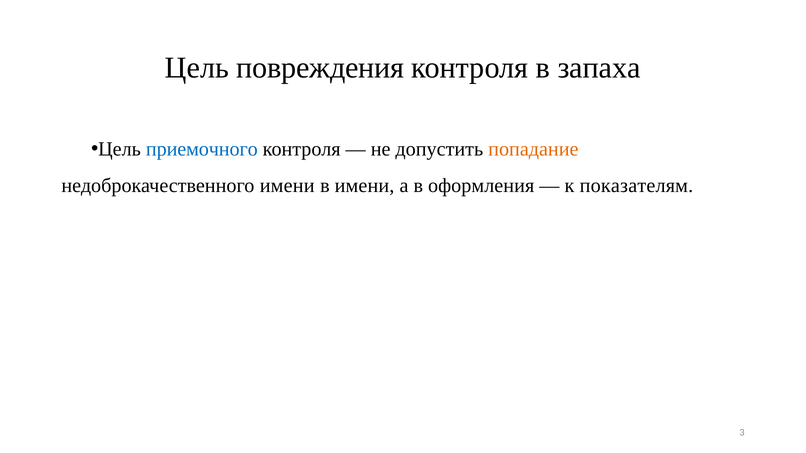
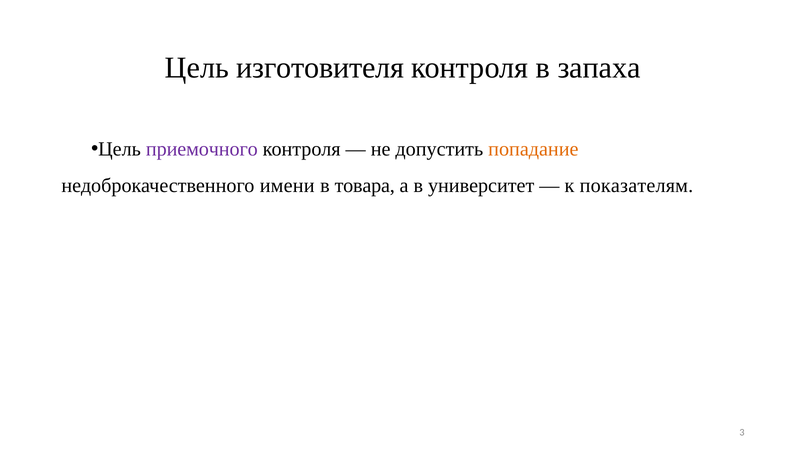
повреждения: повреждения -> изготовителя
приемочного colour: blue -> purple
в имени: имени -> товара
оформления: оформления -> университет
